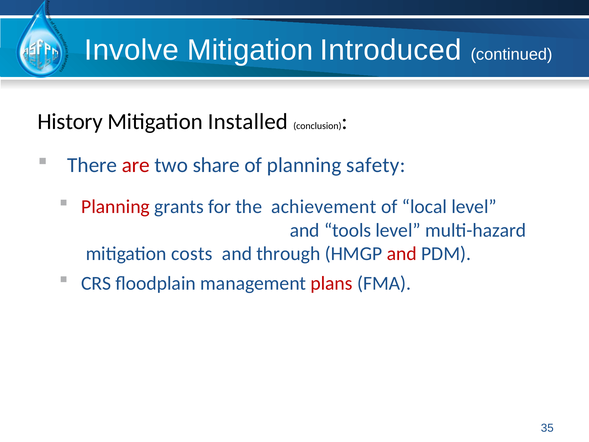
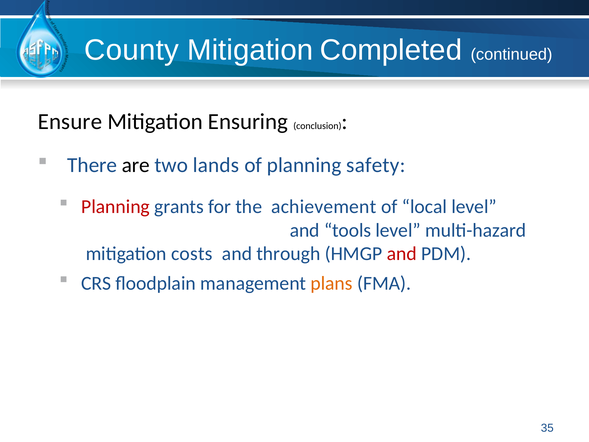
Involve: Involve -> County
Introduced: Introduced -> Completed
History: History -> Ensure
Installed: Installed -> Ensuring
are colour: red -> black
share: share -> lands
plans colour: red -> orange
